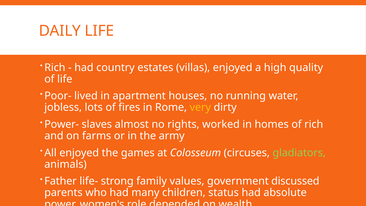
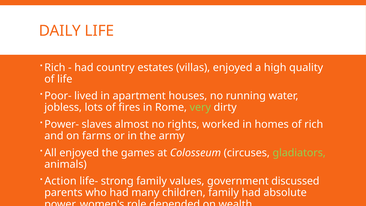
very colour: yellow -> light green
Father: Father -> Action
children status: status -> family
